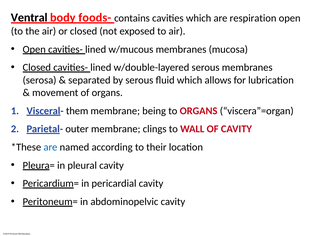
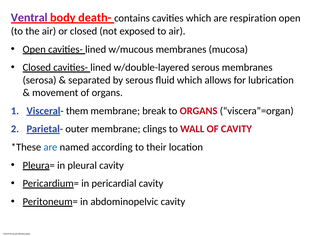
Ventral colour: black -> purple
foods-: foods- -> death-
being: being -> break
